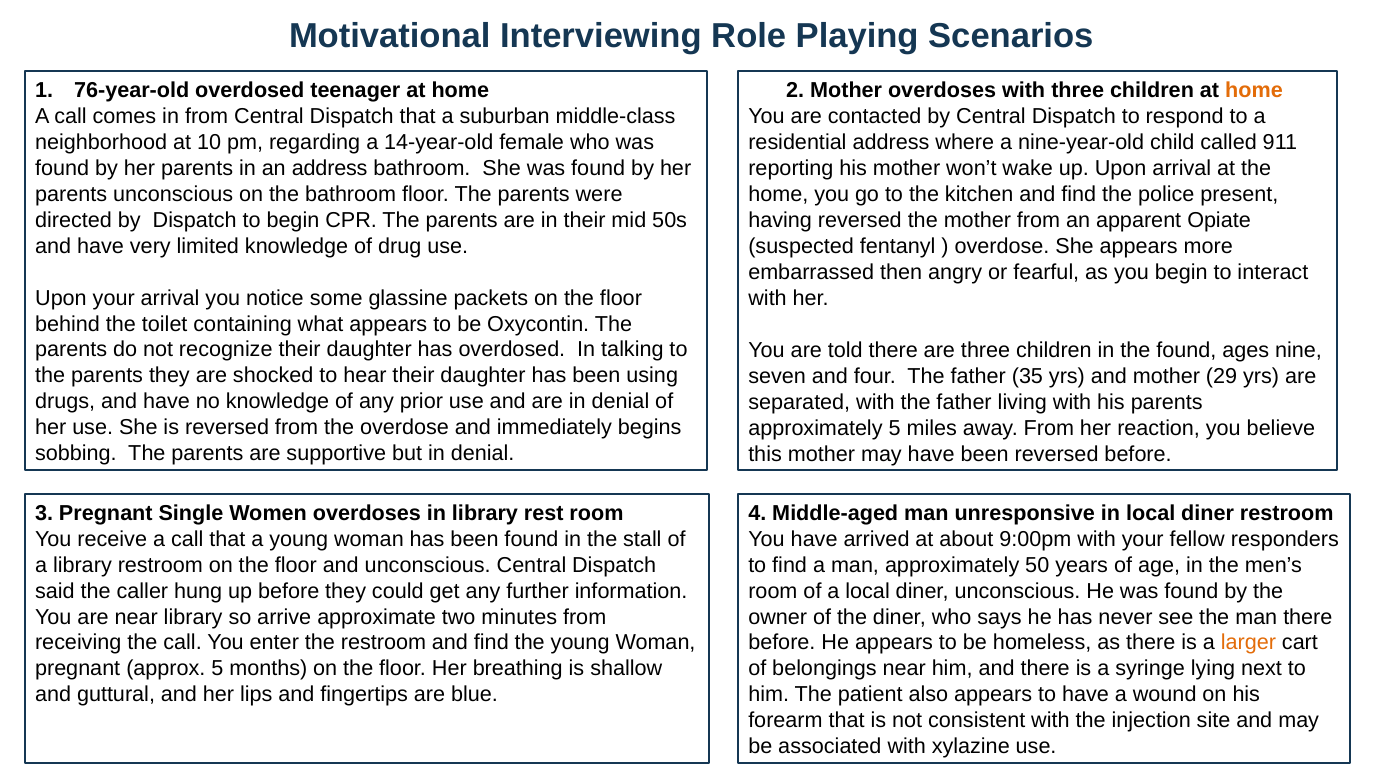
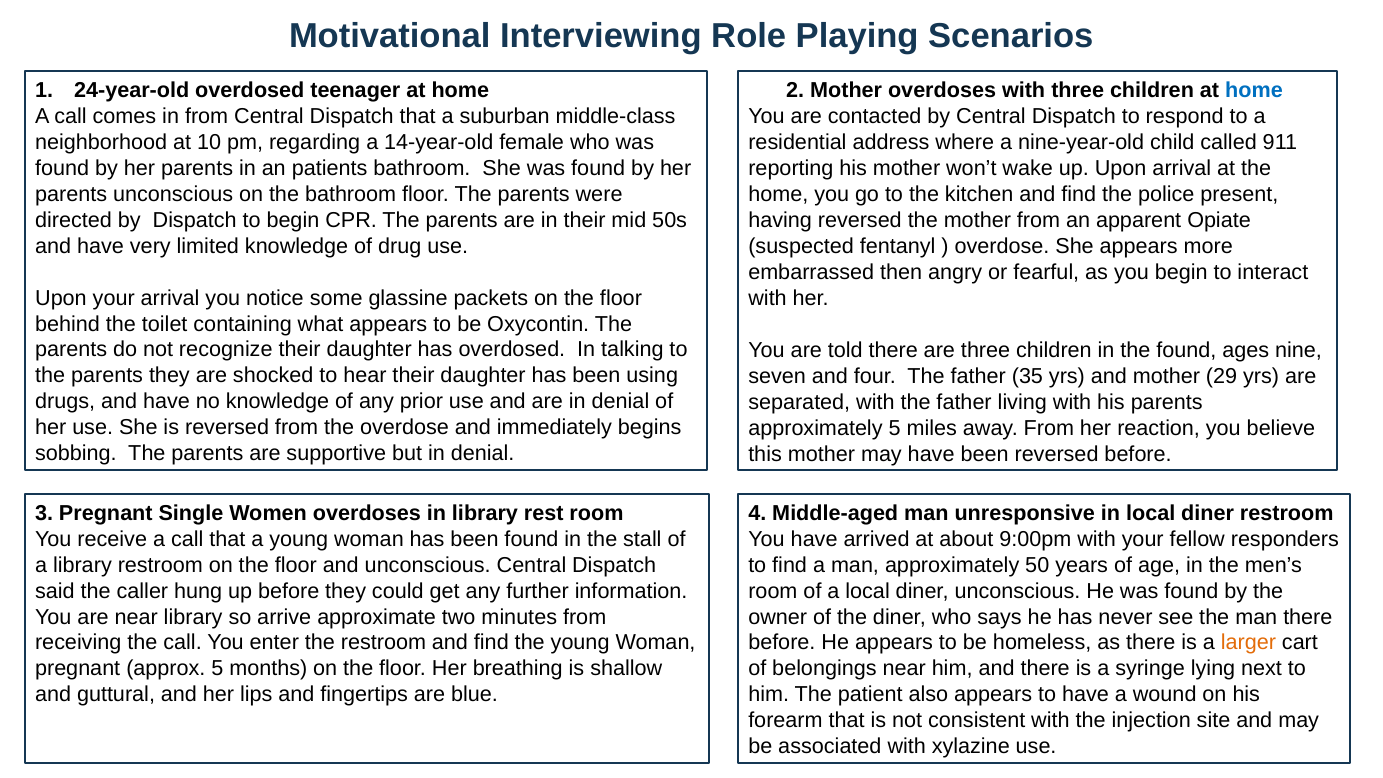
76-year-old: 76-year-old -> 24-year-old
home at (1254, 91) colour: orange -> blue
an address: address -> patients
